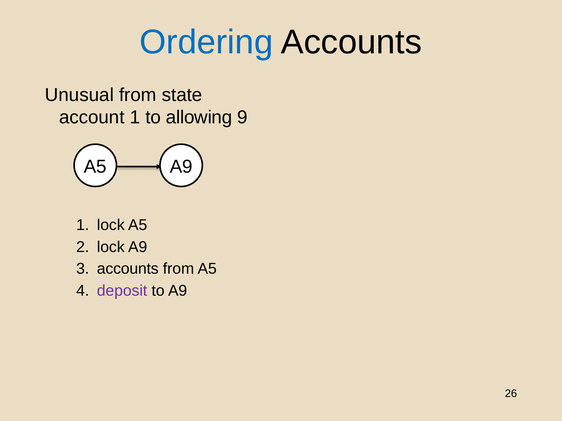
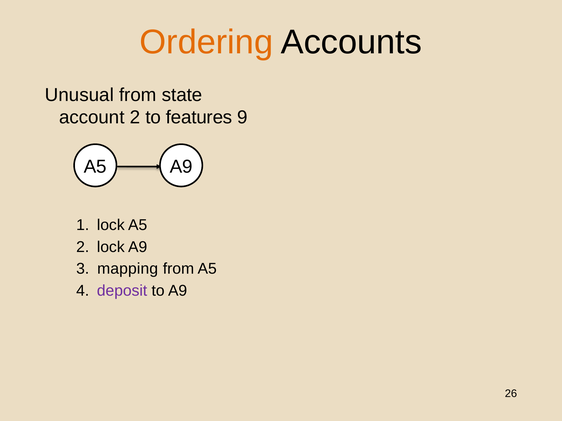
Ordering colour: blue -> orange
account 1: 1 -> 2
allowing: allowing -> features
accounts at (128, 269): accounts -> mapping
